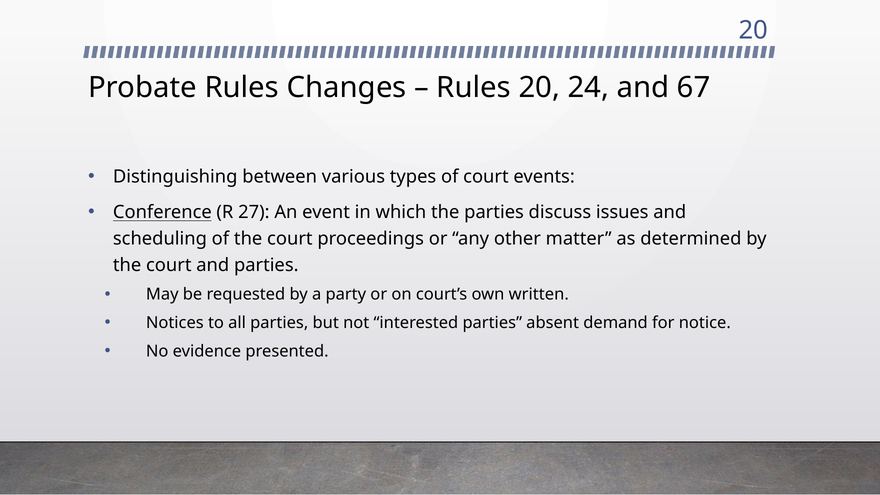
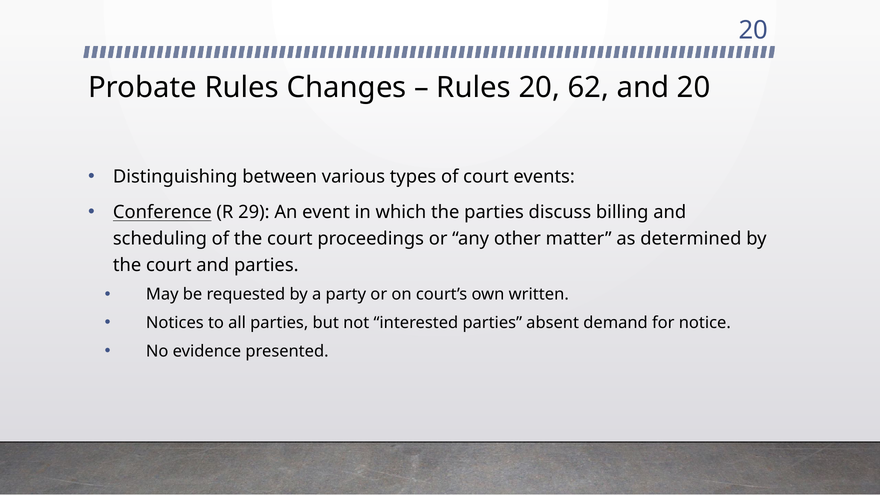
24: 24 -> 62
and 67: 67 -> 20
27: 27 -> 29
issues: issues -> billing
